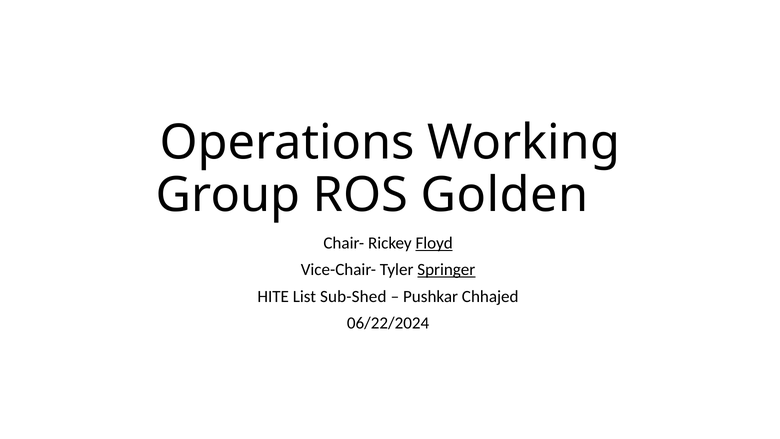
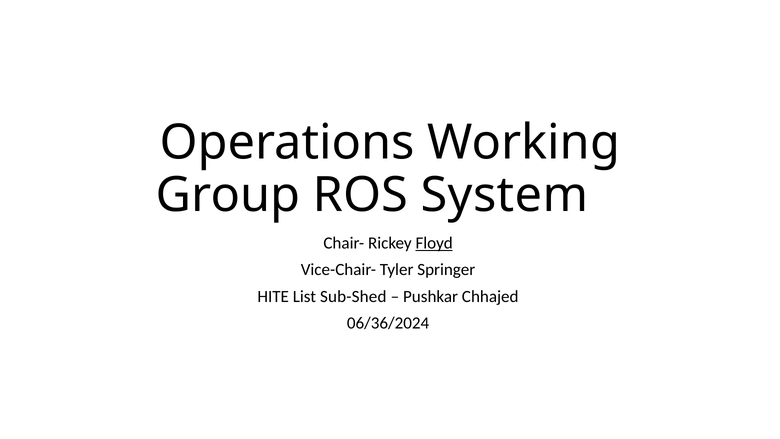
Golden: Golden -> System
Springer underline: present -> none
06/22/2024: 06/22/2024 -> 06/36/2024
